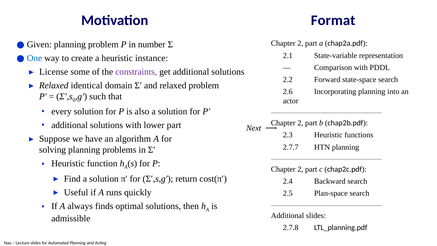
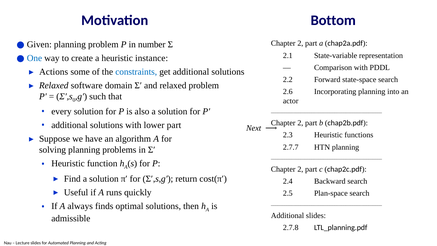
Format: Format -> Bottom
License: License -> Actions
constraints colour: purple -> blue
identical: identical -> software
